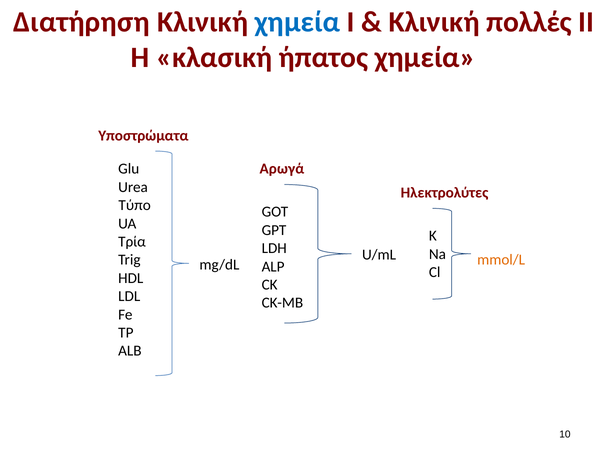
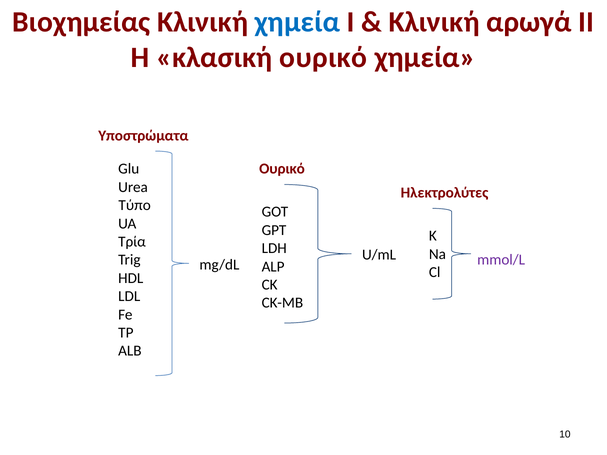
Διατήρηση: Διατήρηση -> Βιοχημείας
πολλές: πολλές -> αρωγά
κλασική ήπατος: ήπατος -> ουρικό
Αρωγά at (282, 169): Αρωγά -> Ουρικό
mmol/L colour: orange -> purple
